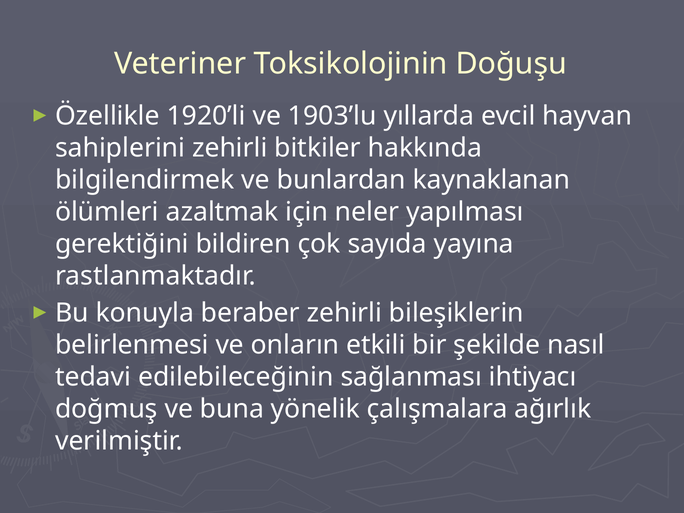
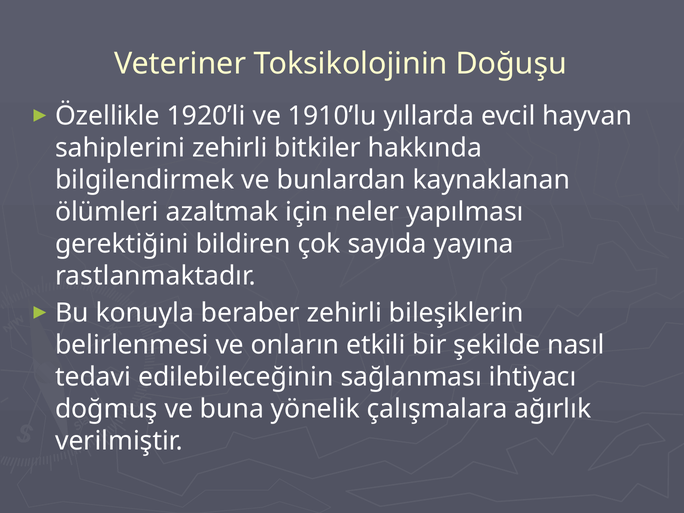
1903’lu: 1903’lu -> 1910’lu
